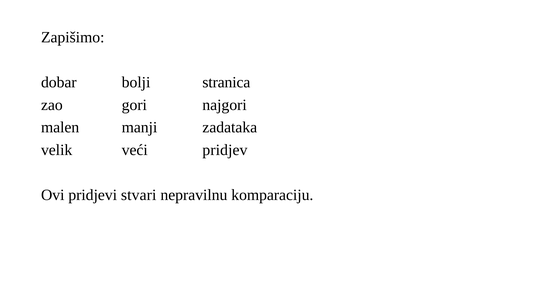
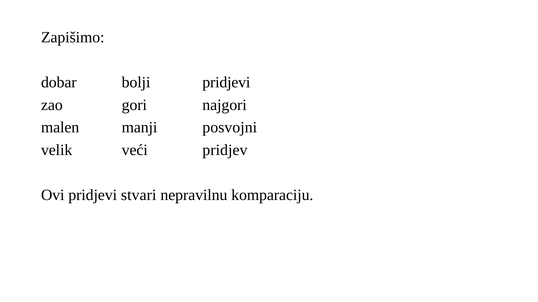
bolji stranica: stranica -> pridjevi
zadataka: zadataka -> posvojni
